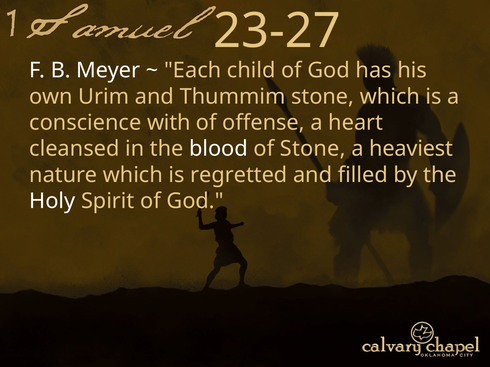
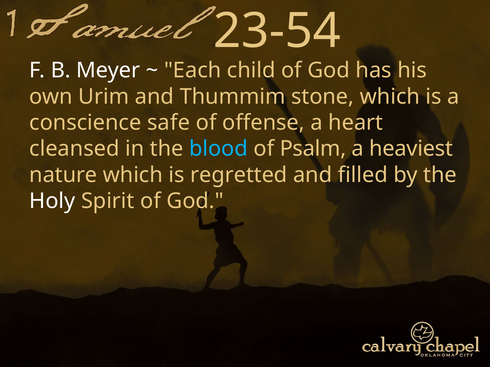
23-27: 23-27 -> 23-54
with: with -> safe
blood colour: white -> light blue
of Stone: Stone -> Psalm
